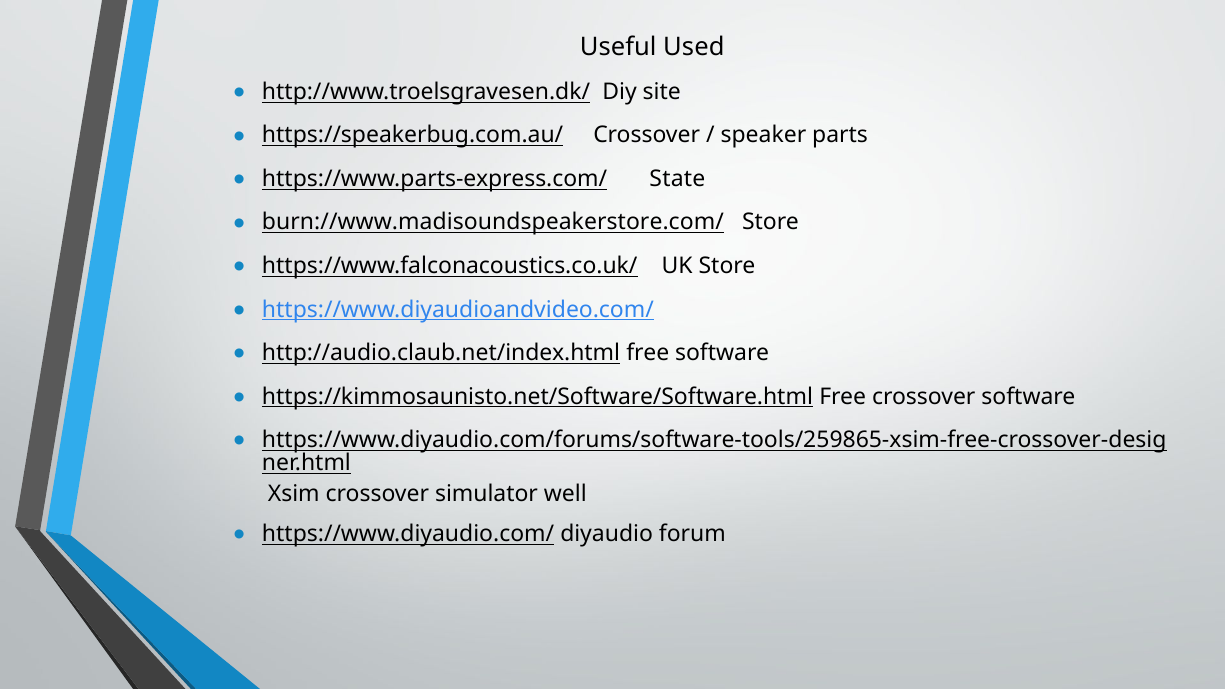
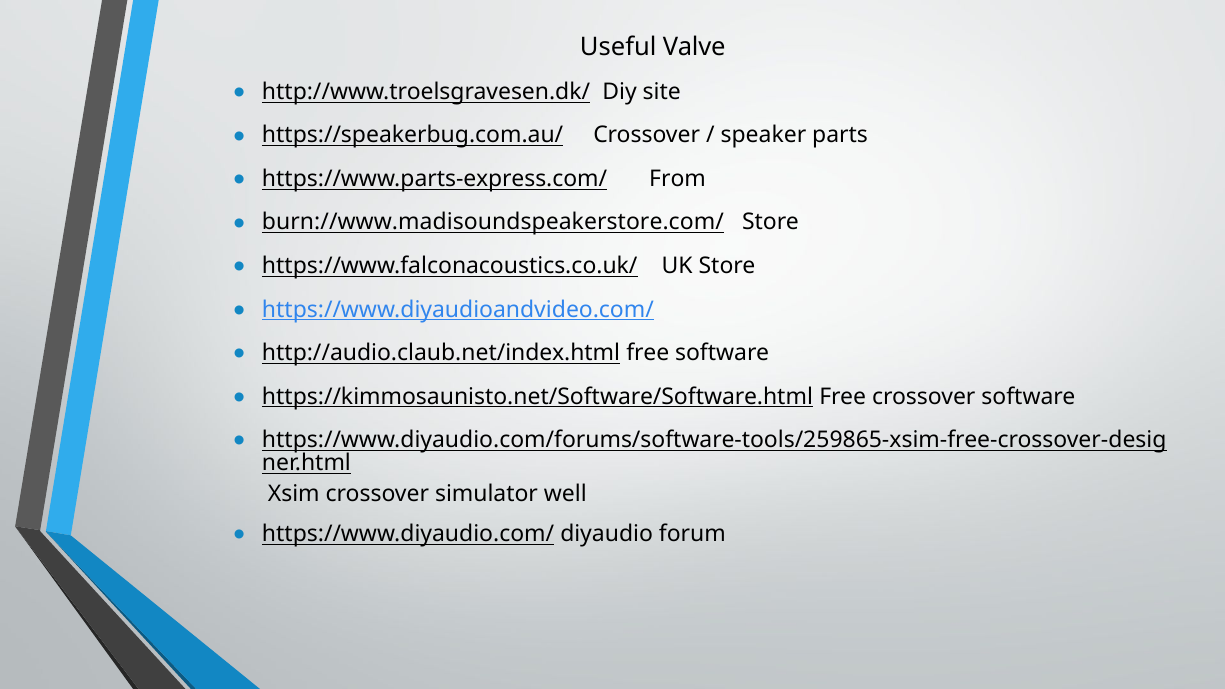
Used: Used -> Valve
State: State -> From
